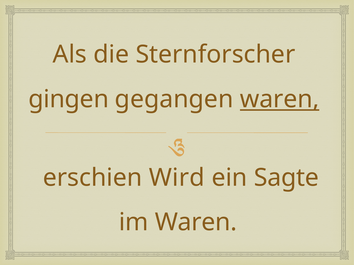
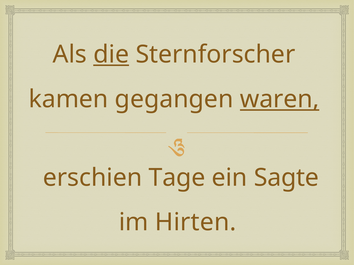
die underline: none -> present
gingen: gingen -> kamen
Wird: Wird -> Tage
im Waren: Waren -> Hirten
